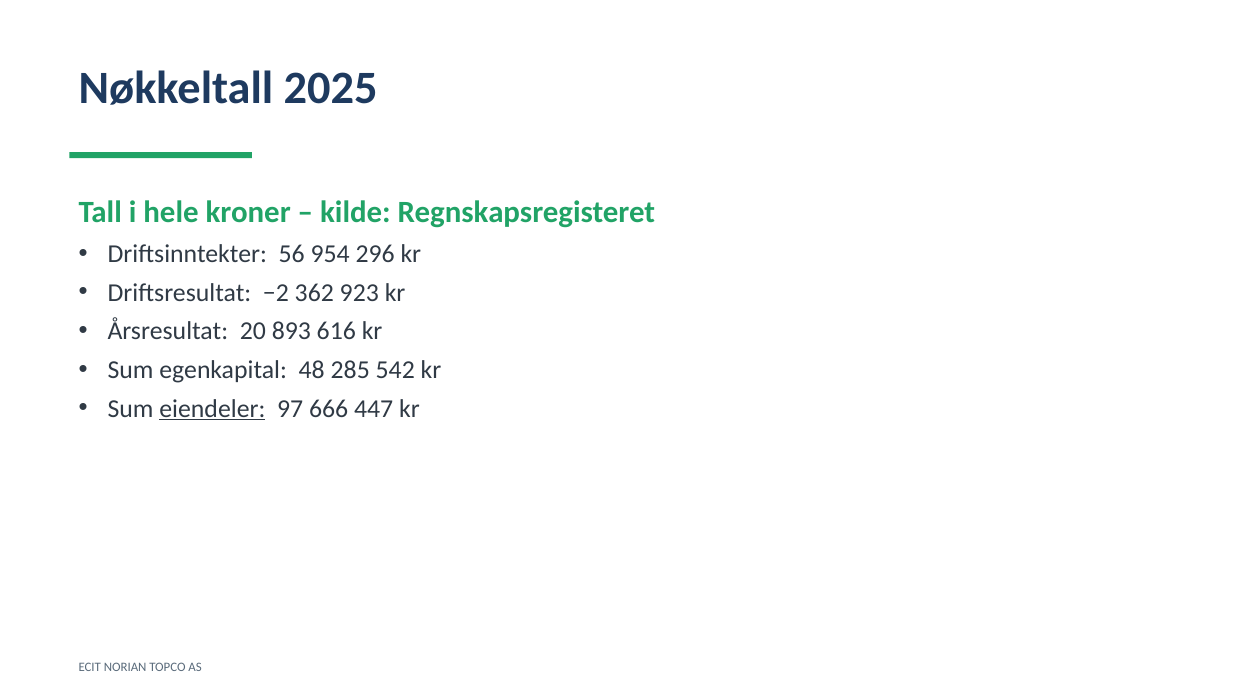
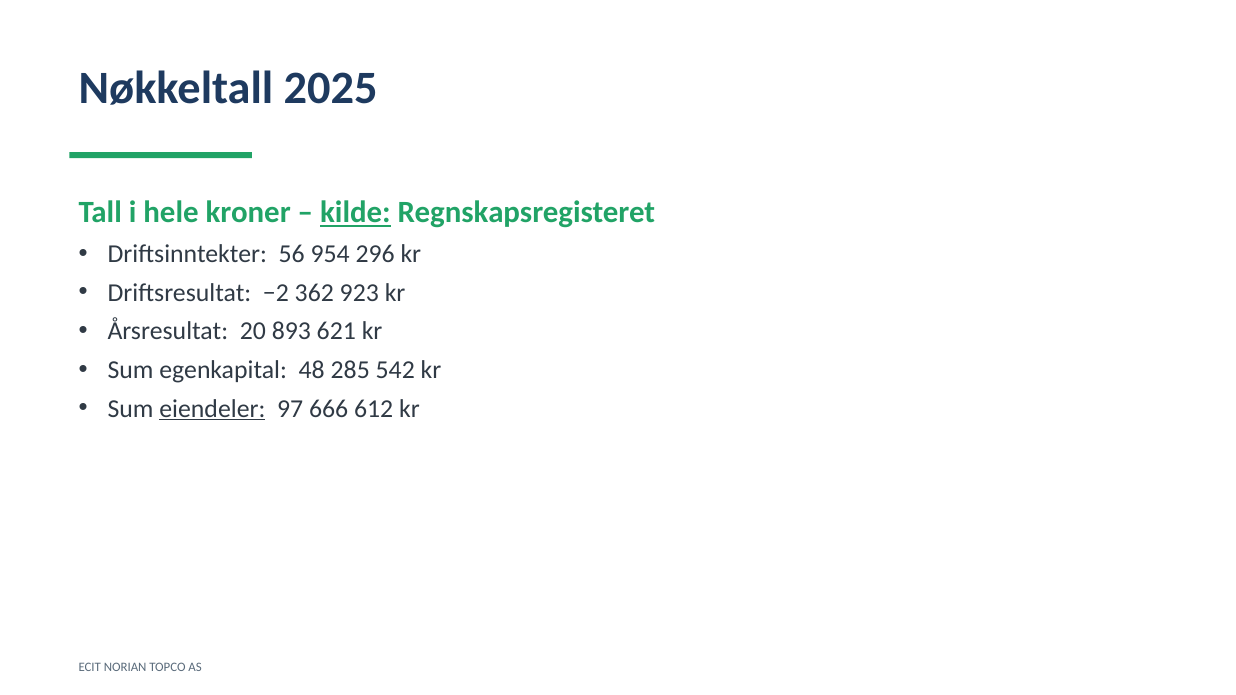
kilde underline: none -> present
616: 616 -> 621
447: 447 -> 612
